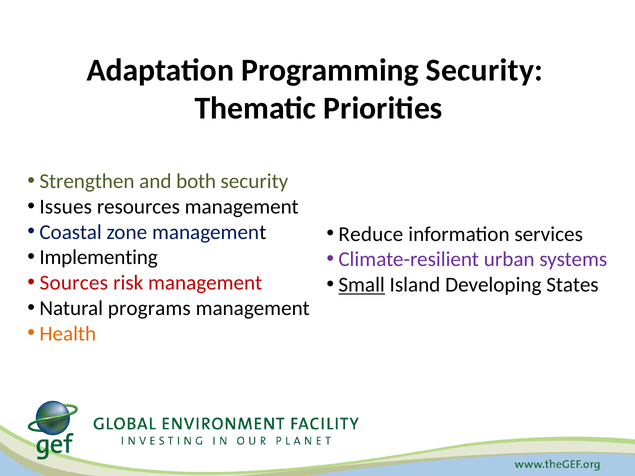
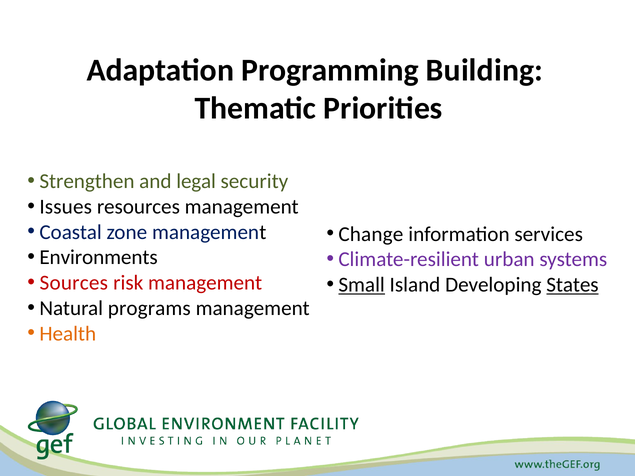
Programming Security: Security -> Building
both: both -> legal
Reduce: Reduce -> Change
Implementing: Implementing -> Environments
States underline: none -> present
